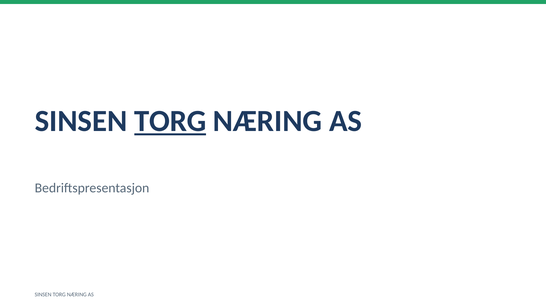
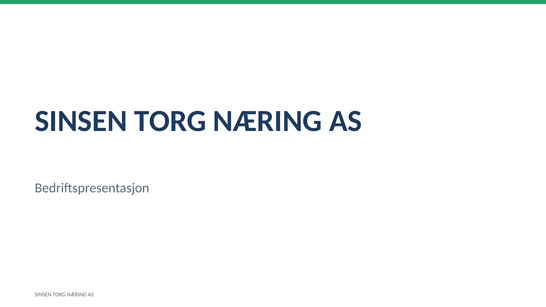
TORG at (170, 121) underline: present -> none
